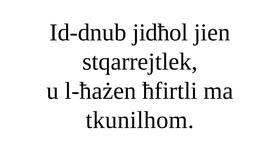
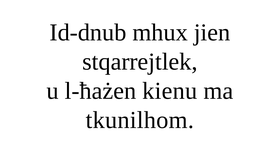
jidħol: jidħol -> mhux
ħfirtli: ħfirtli -> kienu
